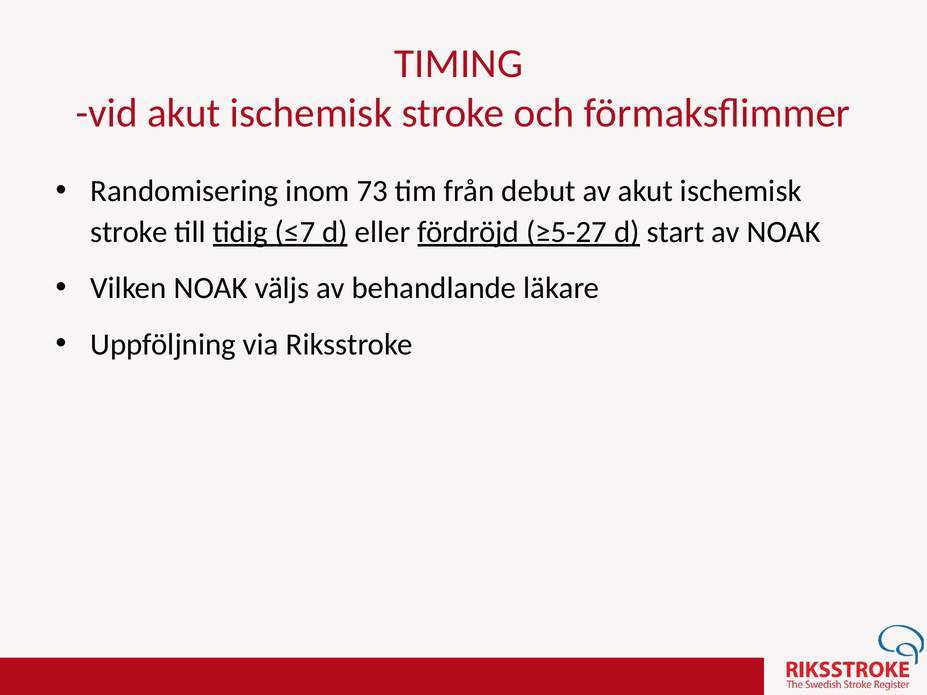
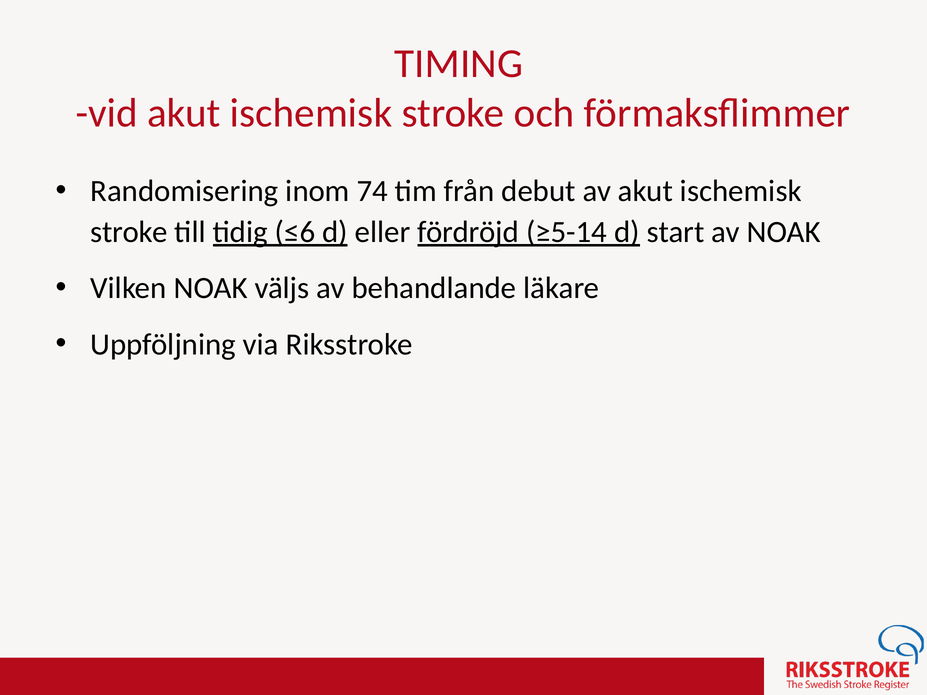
73: 73 -> 74
≤7: ≤7 -> ≤6
≥5-27: ≥5-27 -> ≥5-14
